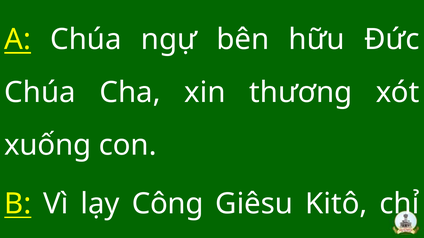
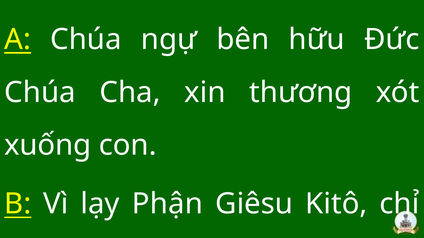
Công: Công -> Phận
